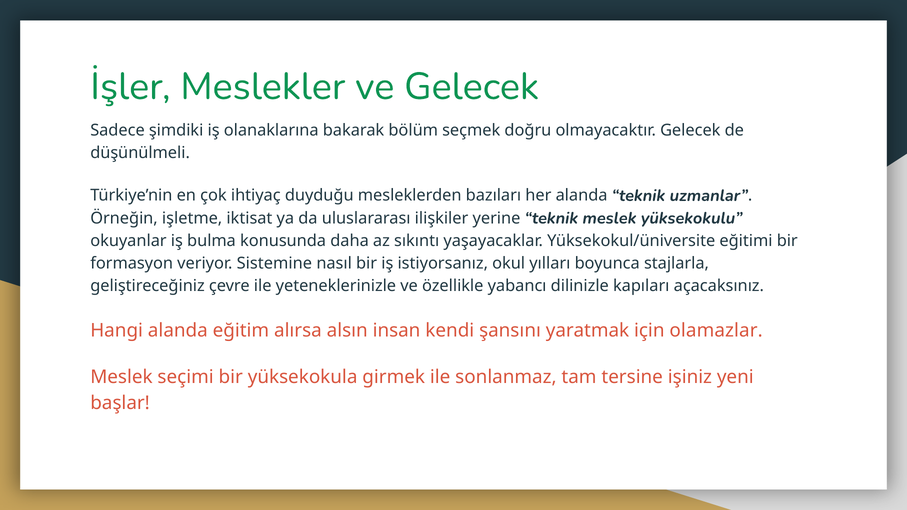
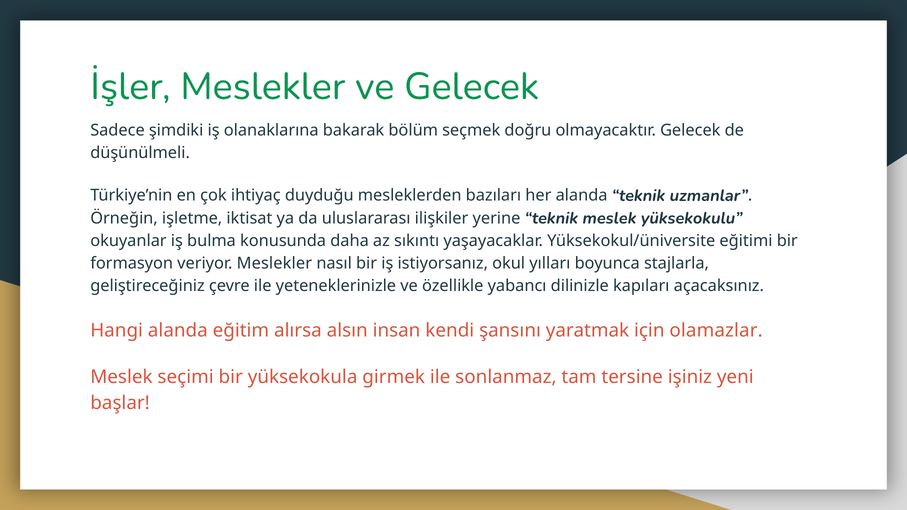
veriyor Sistemine: Sistemine -> Meslekler
